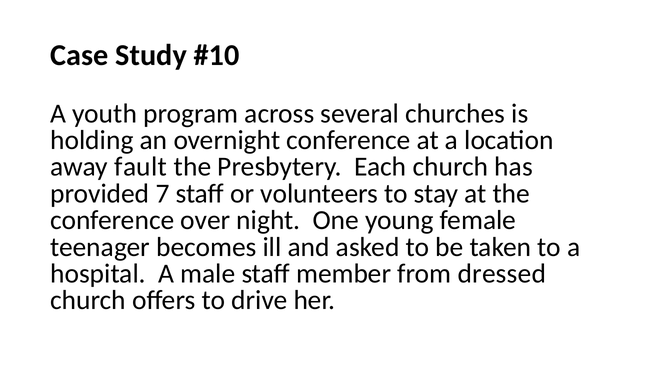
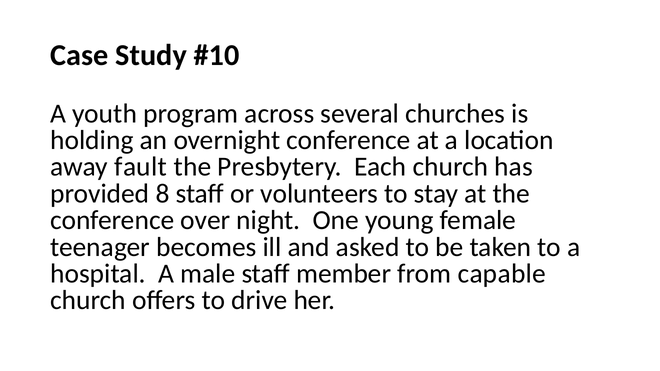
7: 7 -> 8
dressed: dressed -> capable
